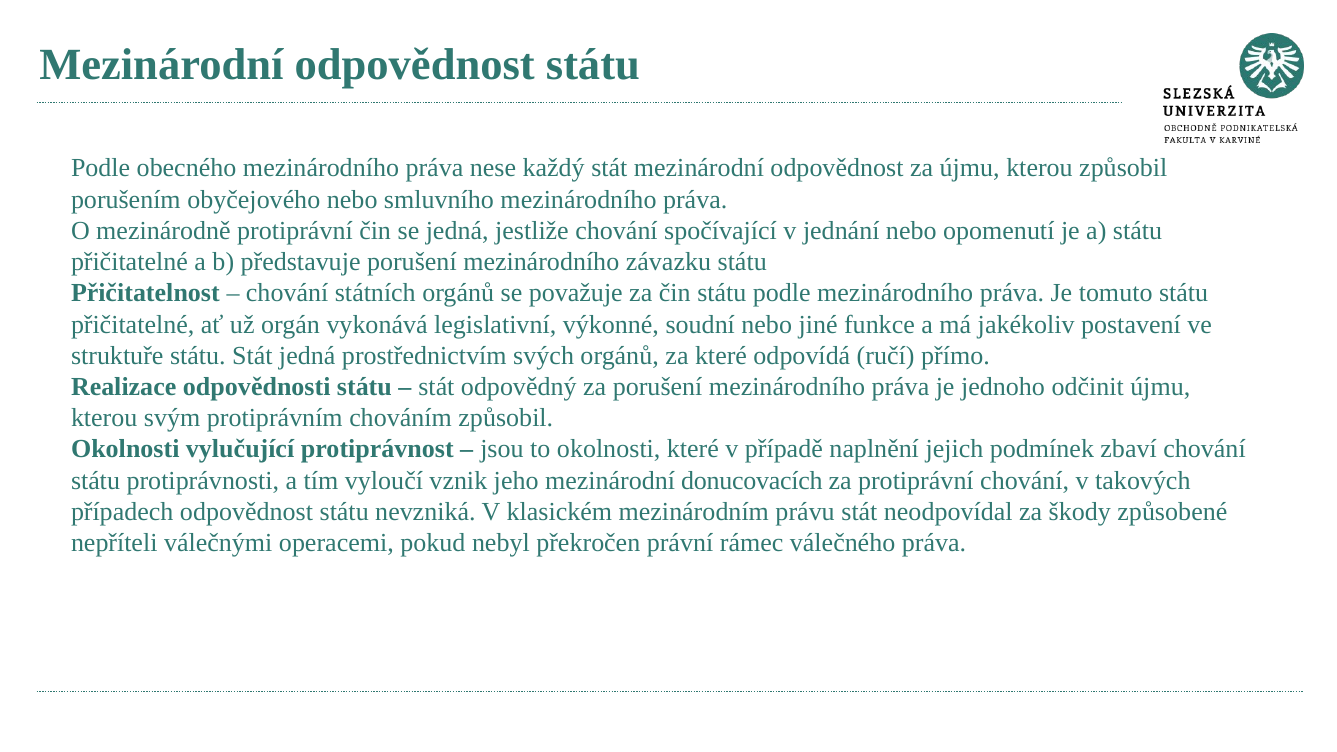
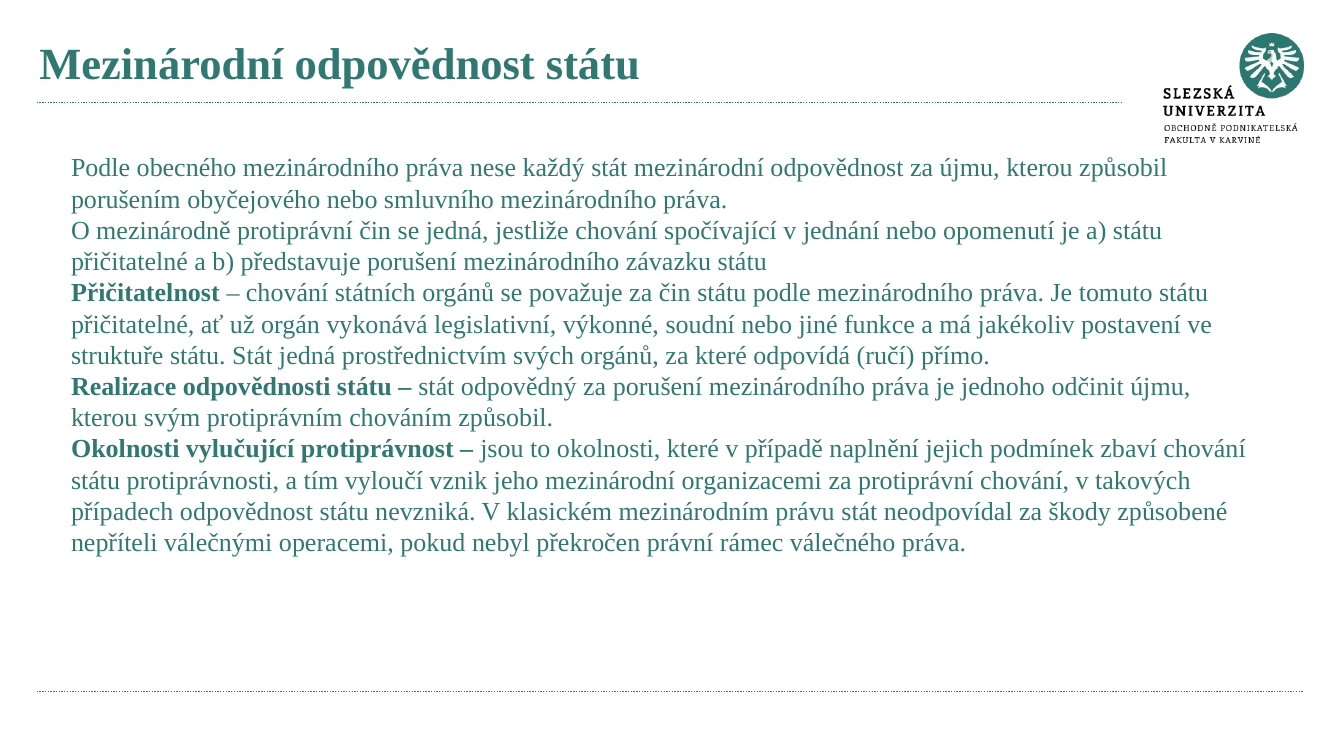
donucovacích: donucovacích -> organizacemi
